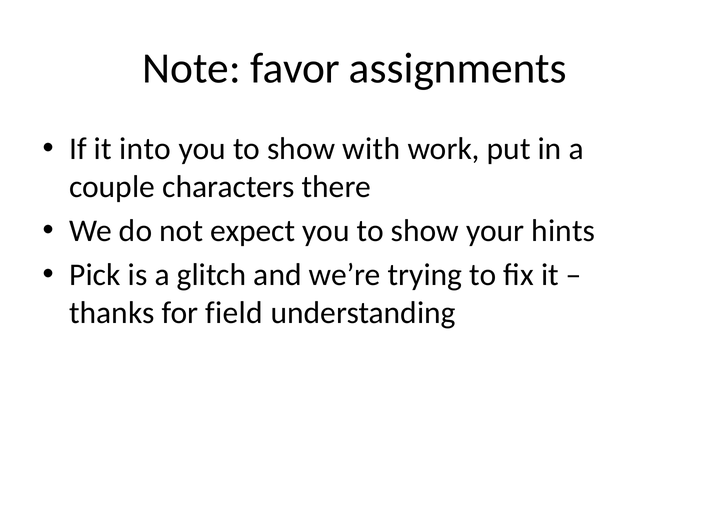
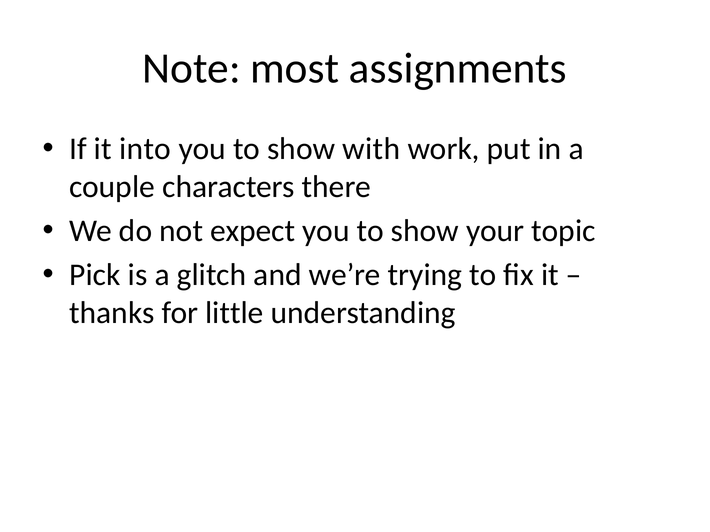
favor: favor -> most
hints: hints -> topic
field: field -> little
